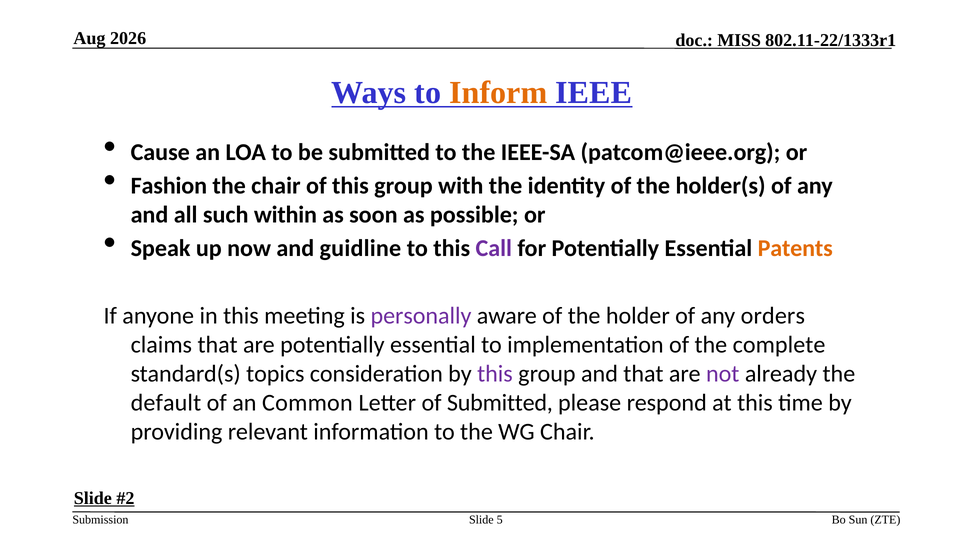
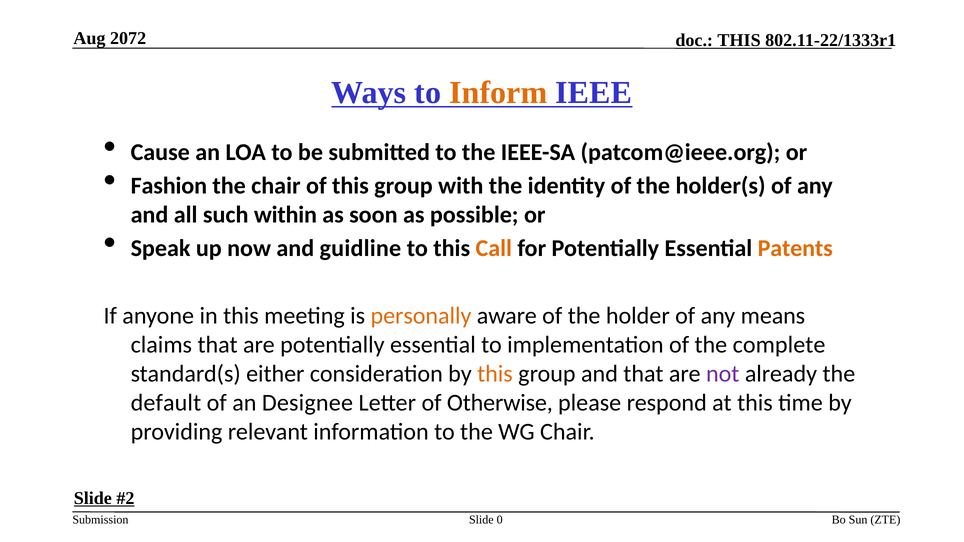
2026: 2026 -> 2072
MISS at (739, 40): MISS -> THIS
Call colour: purple -> orange
personally colour: purple -> orange
orders: orders -> means
topics: topics -> either
this at (495, 374) colour: purple -> orange
Common: Common -> Designee
of Submitted: Submitted -> Otherwise
5: 5 -> 0
